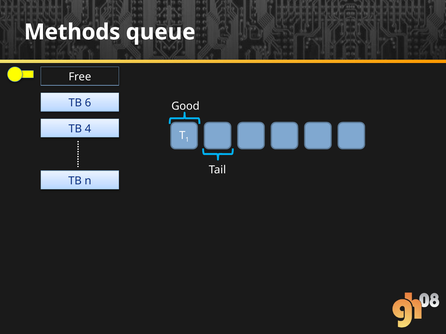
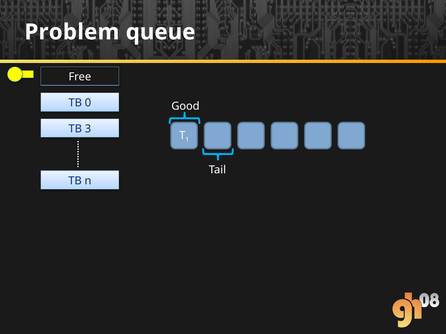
Methods: Methods -> Problem
6: 6 -> 0
4: 4 -> 3
